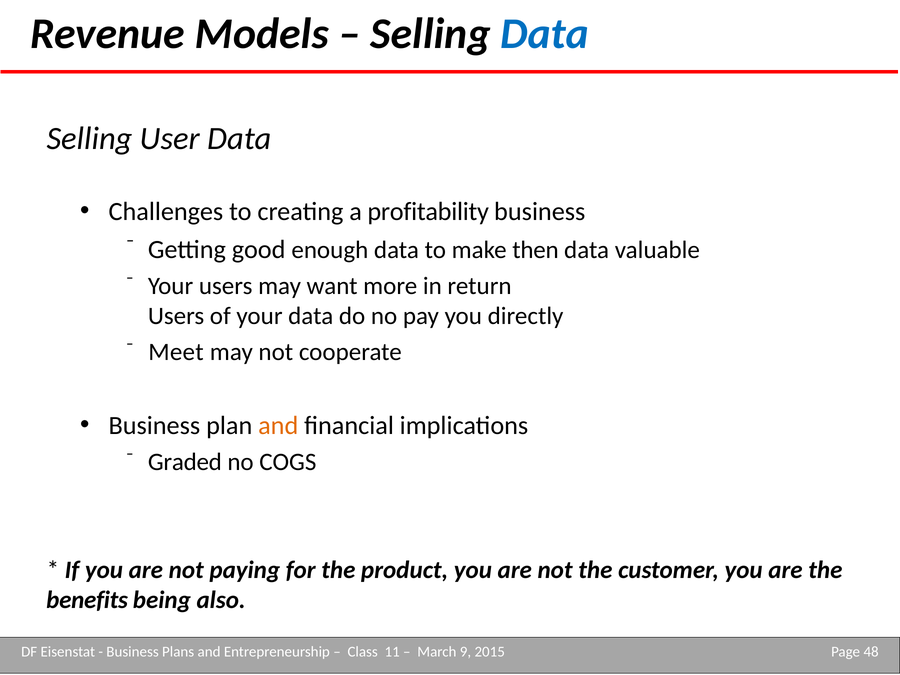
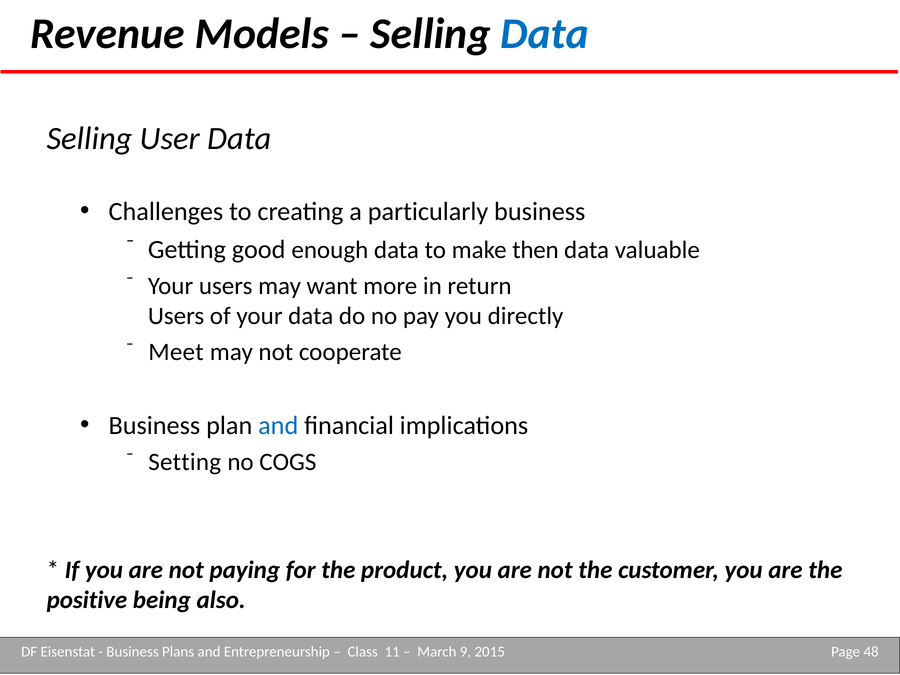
profitability: profitability -> particularly
and at (278, 426) colour: orange -> blue
Graded: Graded -> Setting
benefits: benefits -> positive
